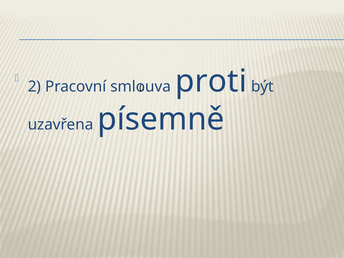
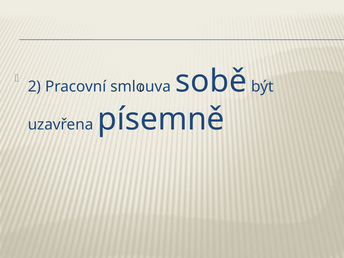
proti: proti -> sobě
